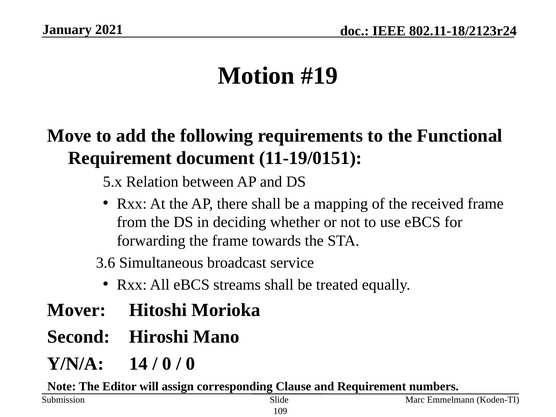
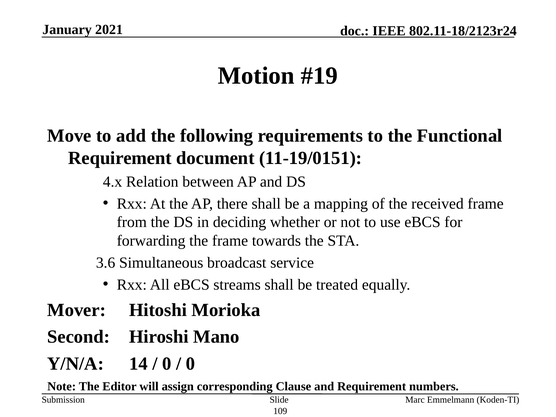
5.x: 5.x -> 4.x
